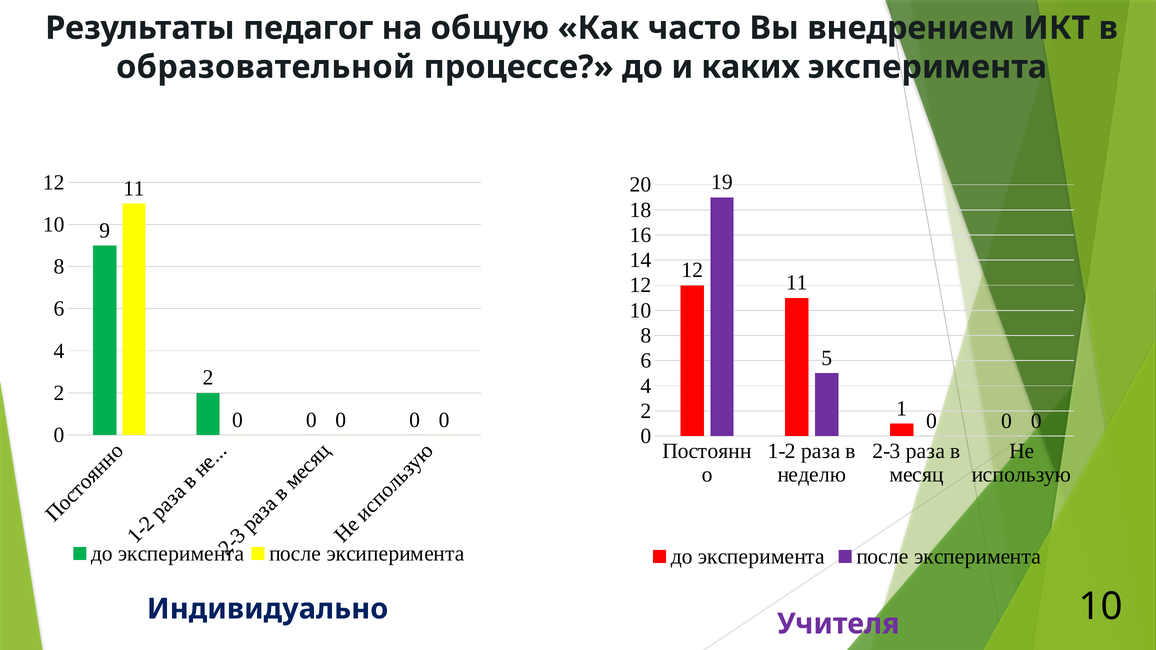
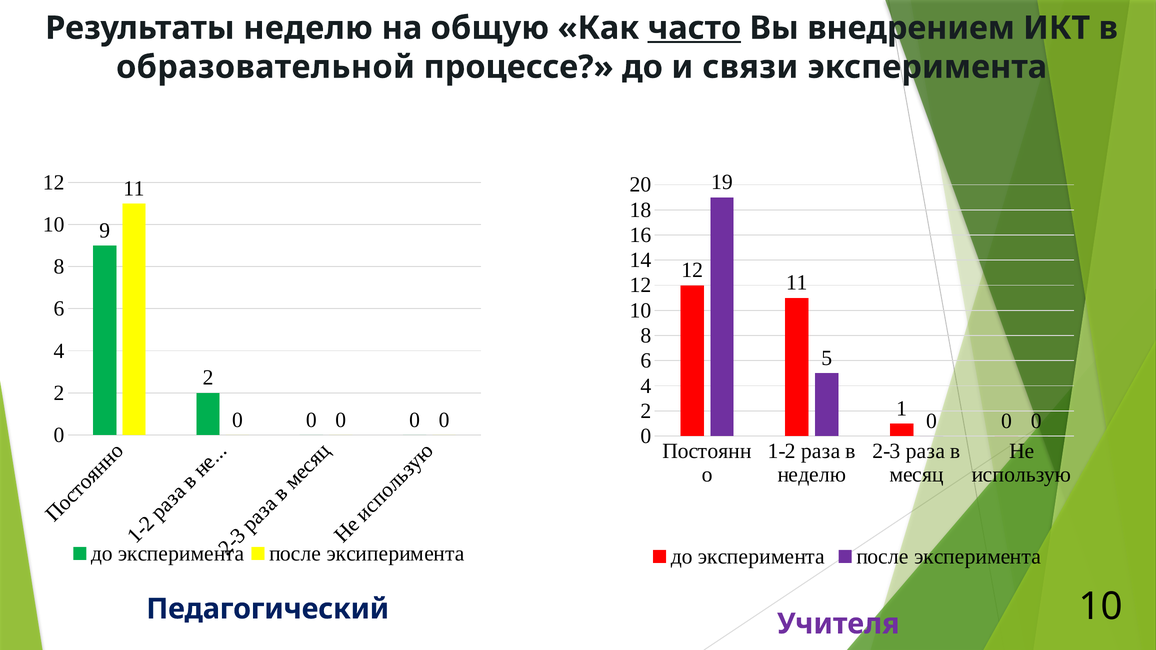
Результаты педагог: педагог -> неделю
часто underline: none -> present
каких: каких -> связи
Индивидуально: Индивидуально -> Педагогический
